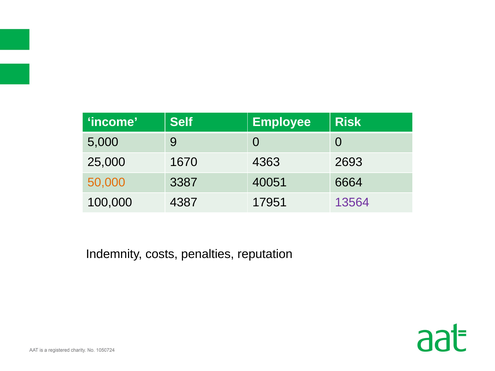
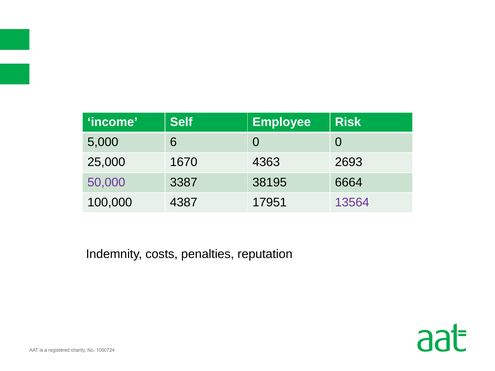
9: 9 -> 6
50,000 colour: orange -> purple
40051: 40051 -> 38195
